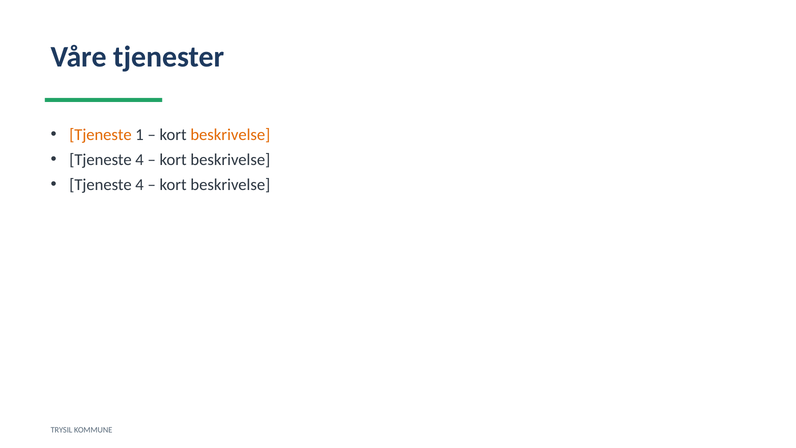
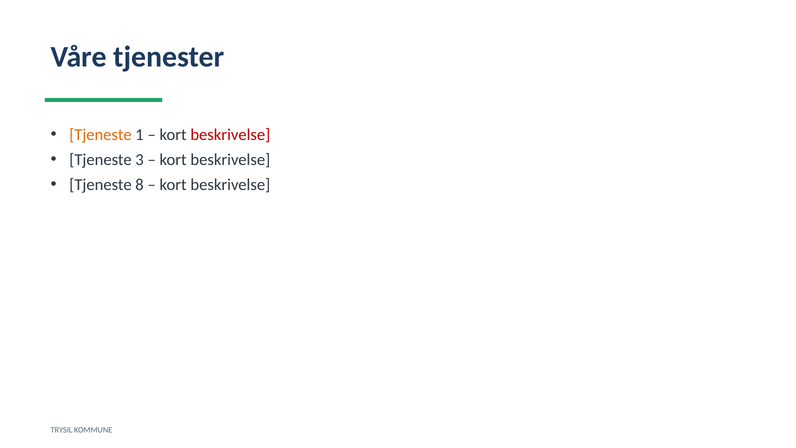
beskrivelse at (230, 135) colour: orange -> red
4 at (140, 160): 4 -> 3
4 at (140, 185): 4 -> 8
